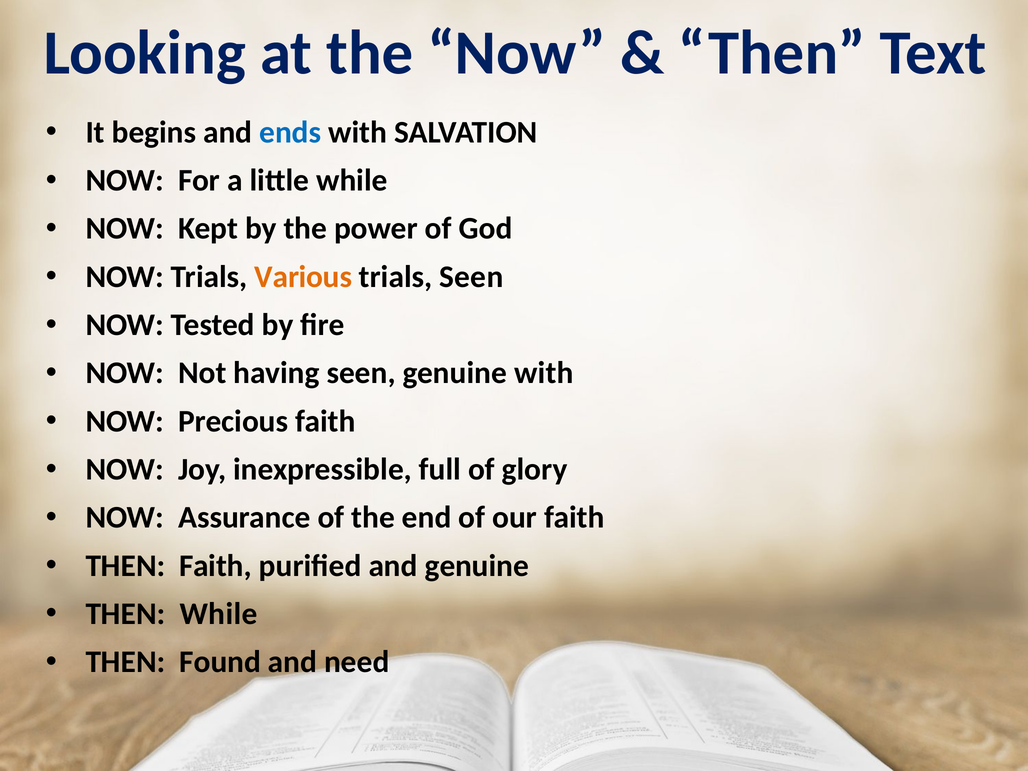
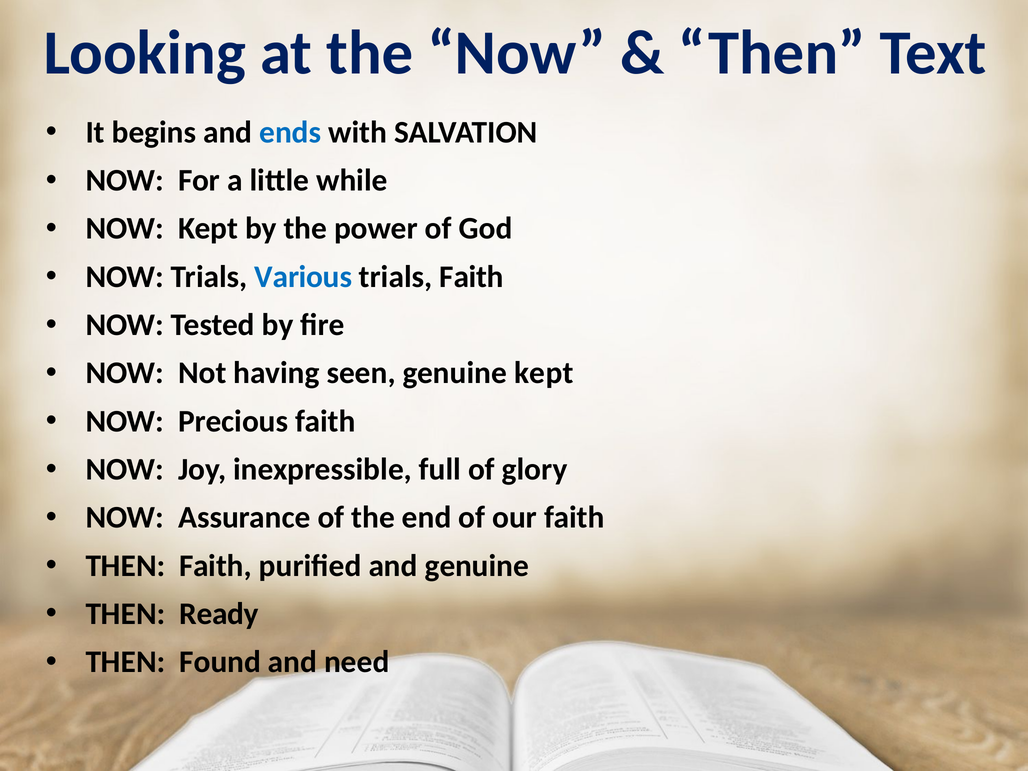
Various colour: orange -> blue
trials Seen: Seen -> Faith
genuine with: with -> kept
THEN While: While -> Ready
